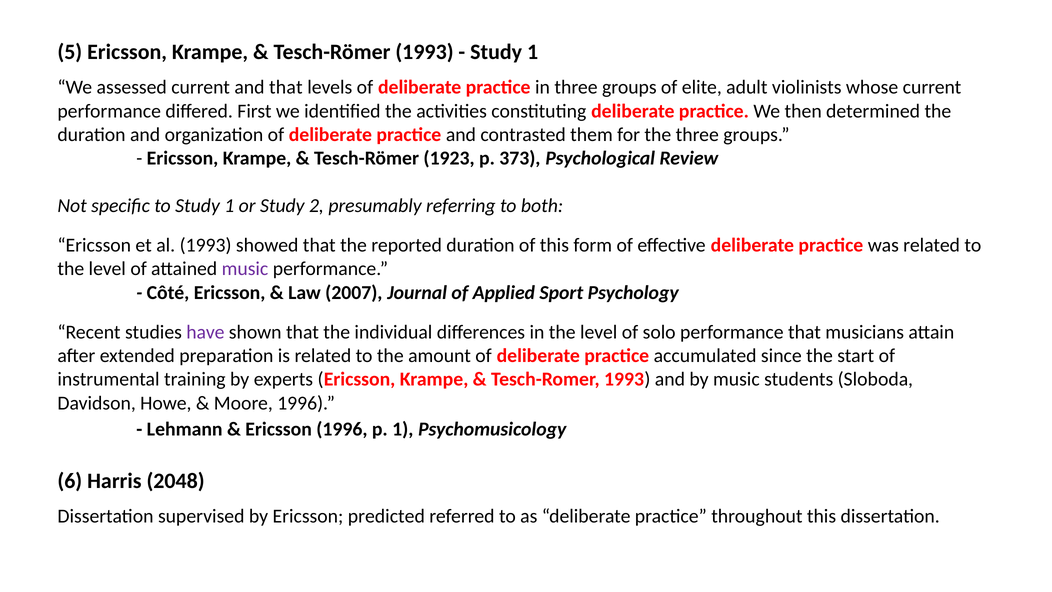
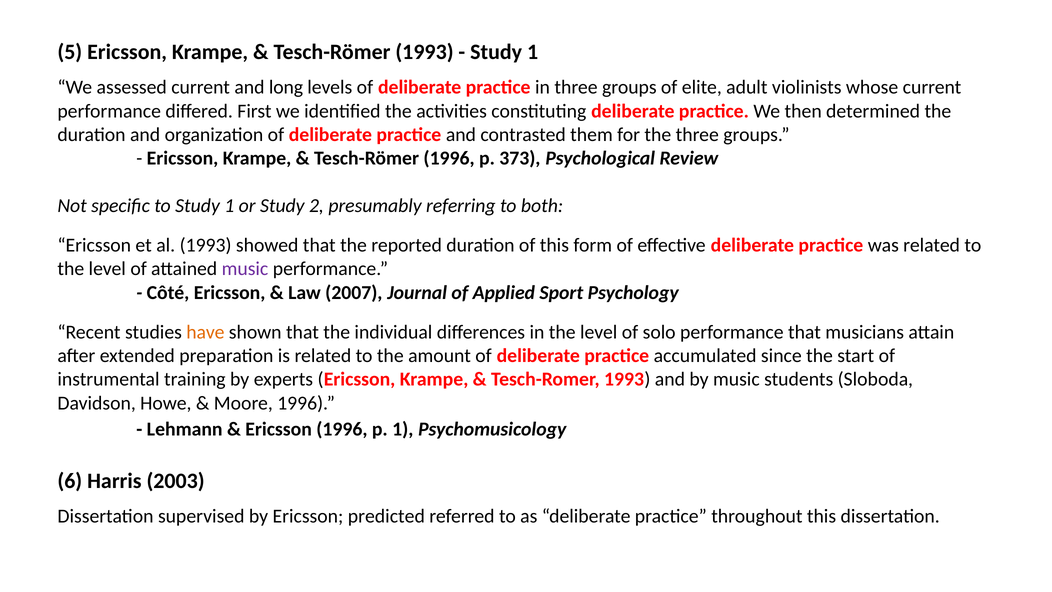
and that: that -> long
Tesch-Römer 1923: 1923 -> 1996
have colour: purple -> orange
2048: 2048 -> 2003
